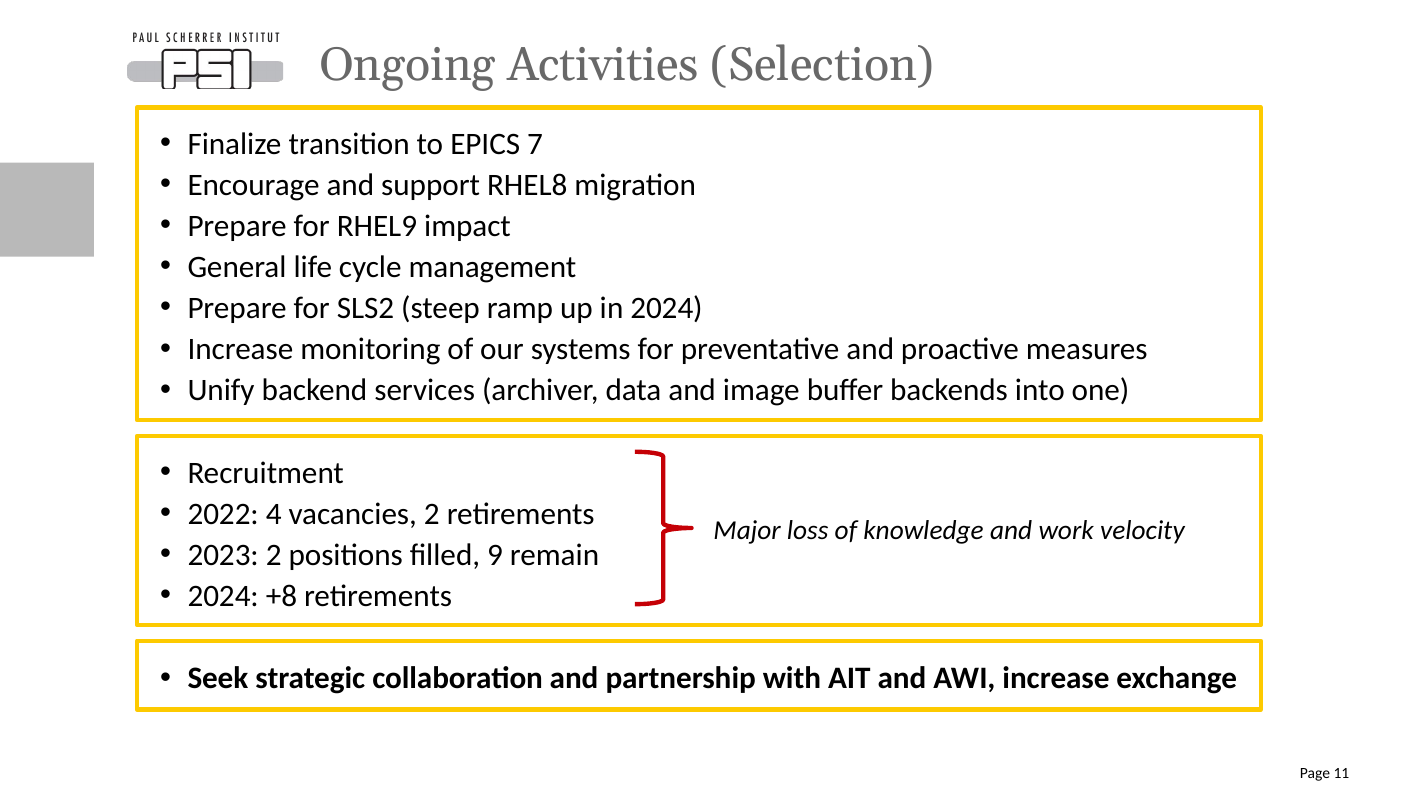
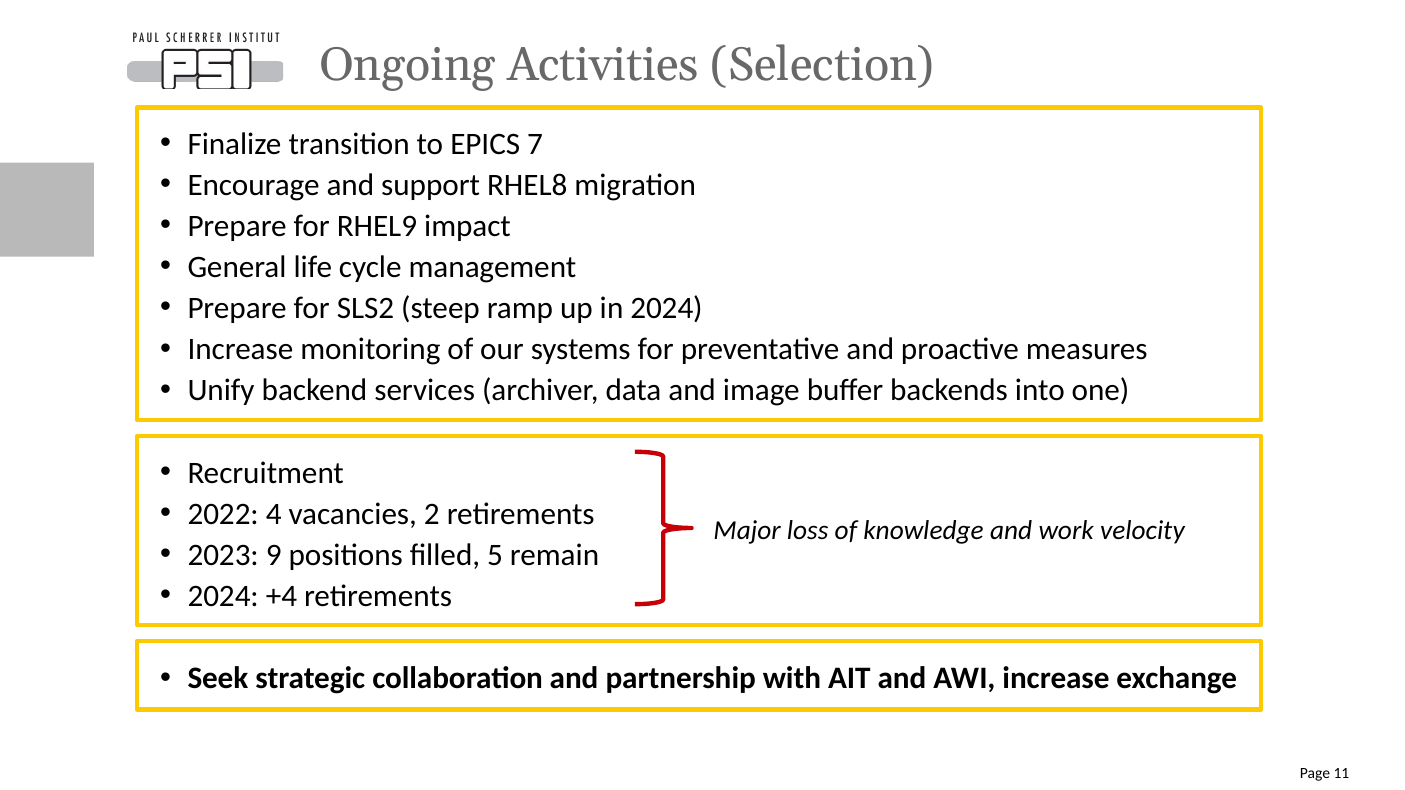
2023 2: 2 -> 9
9: 9 -> 5
+8: +8 -> +4
